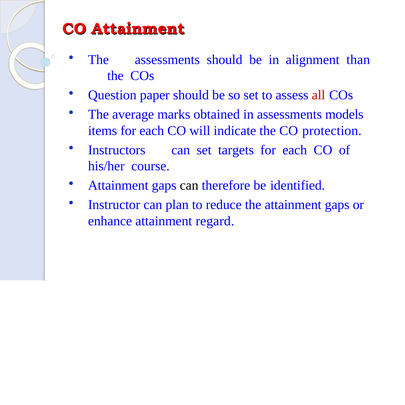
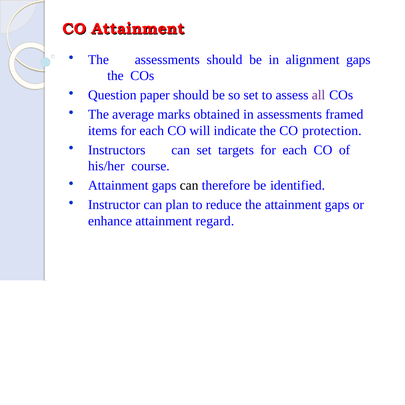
alignment than: than -> gaps
all colour: red -> purple
models: models -> framed
